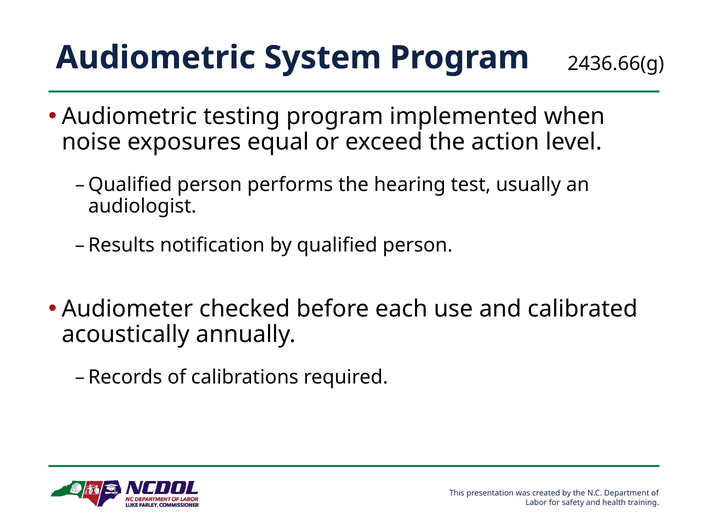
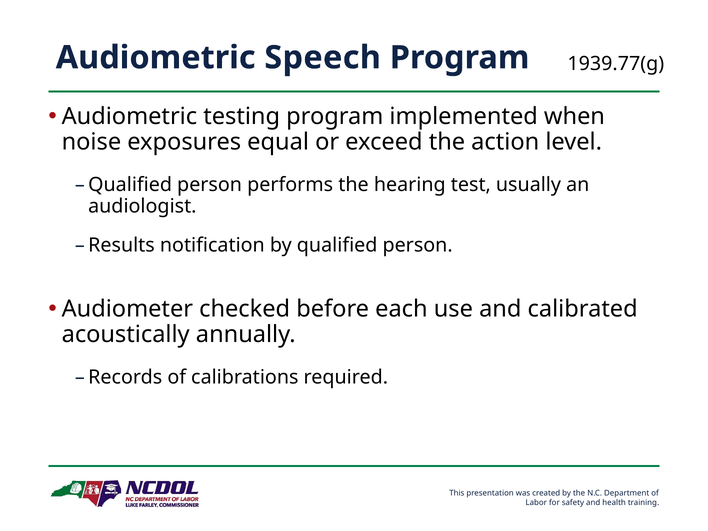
System: System -> Speech
2436.66(g: 2436.66(g -> 1939.77(g
